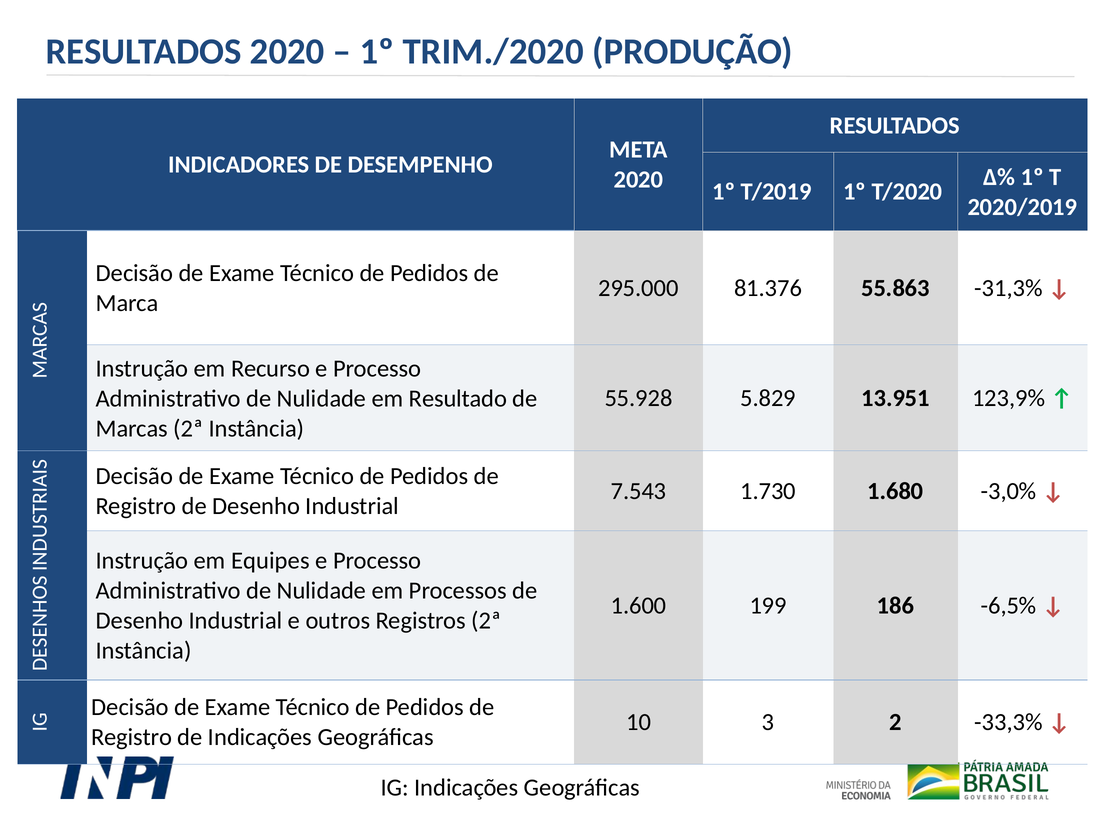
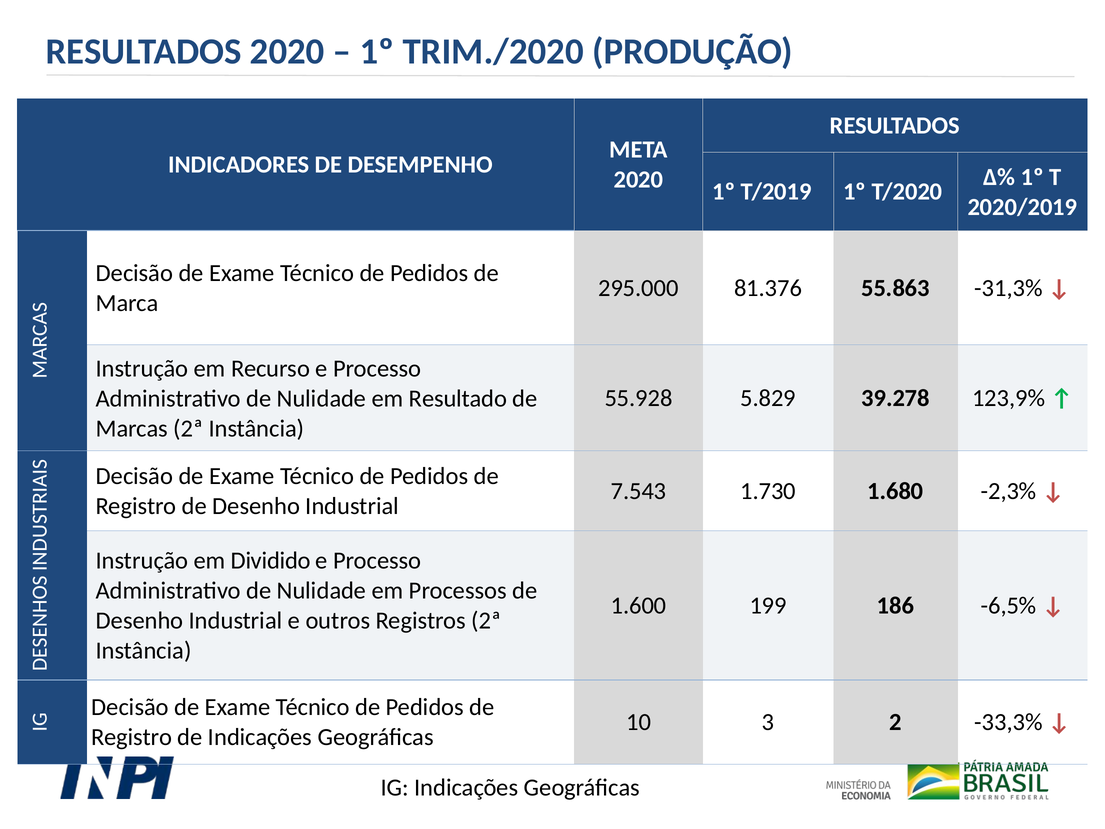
13.951: 13.951 -> 39.278
-3,0%: -3,0% -> -2,3%
Equipes: Equipes -> Dividido
